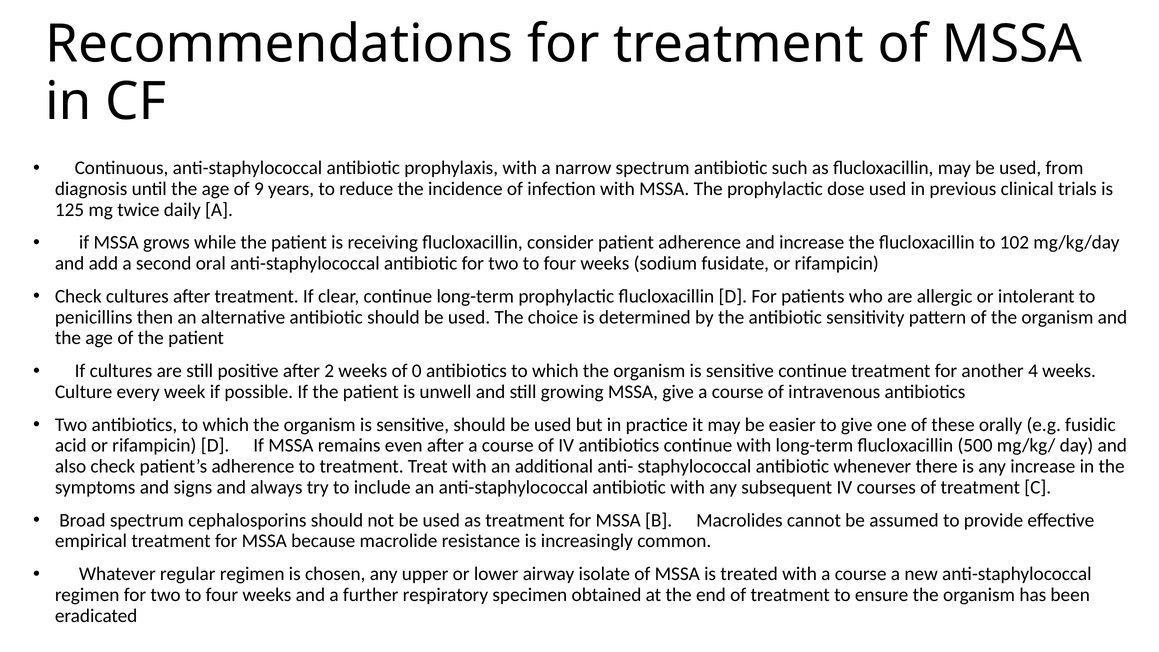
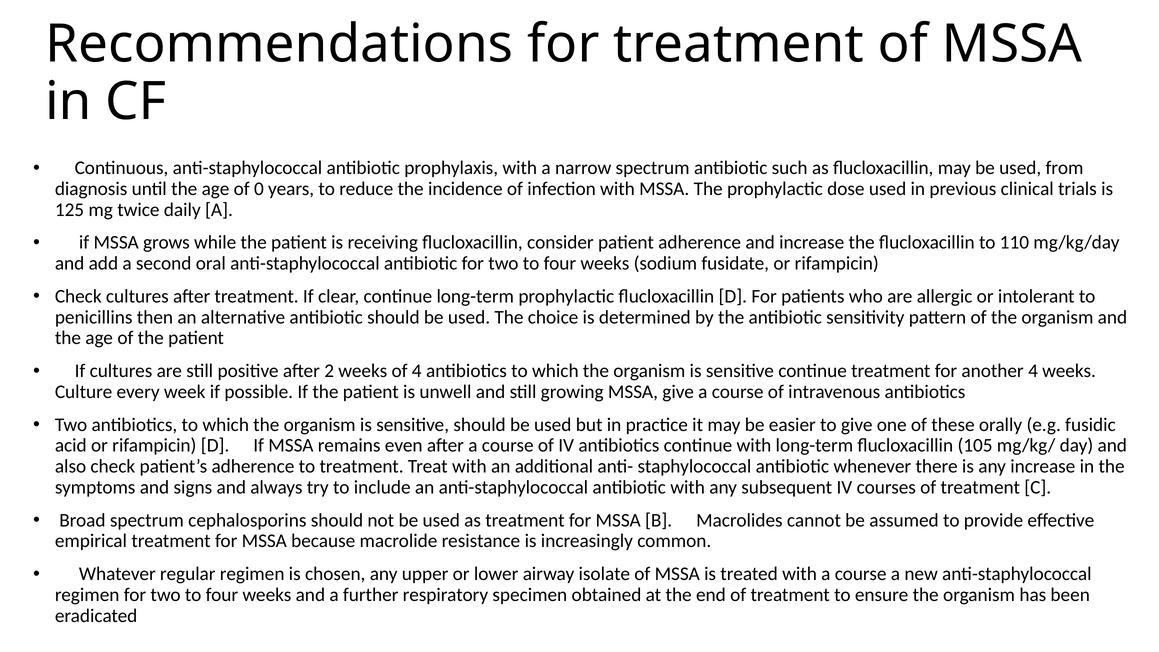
9: 9 -> 0
102: 102 -> 110
of 0: 0 -> 4
500: 500 -> 105
